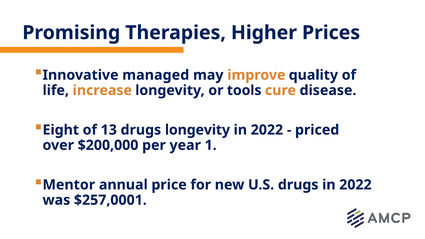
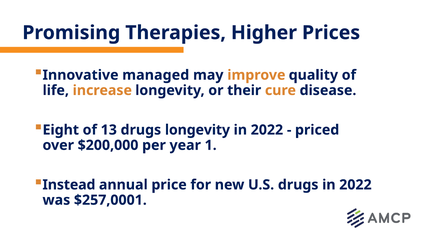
tools: tools -> their
Mentor: Mentor -> Instead
